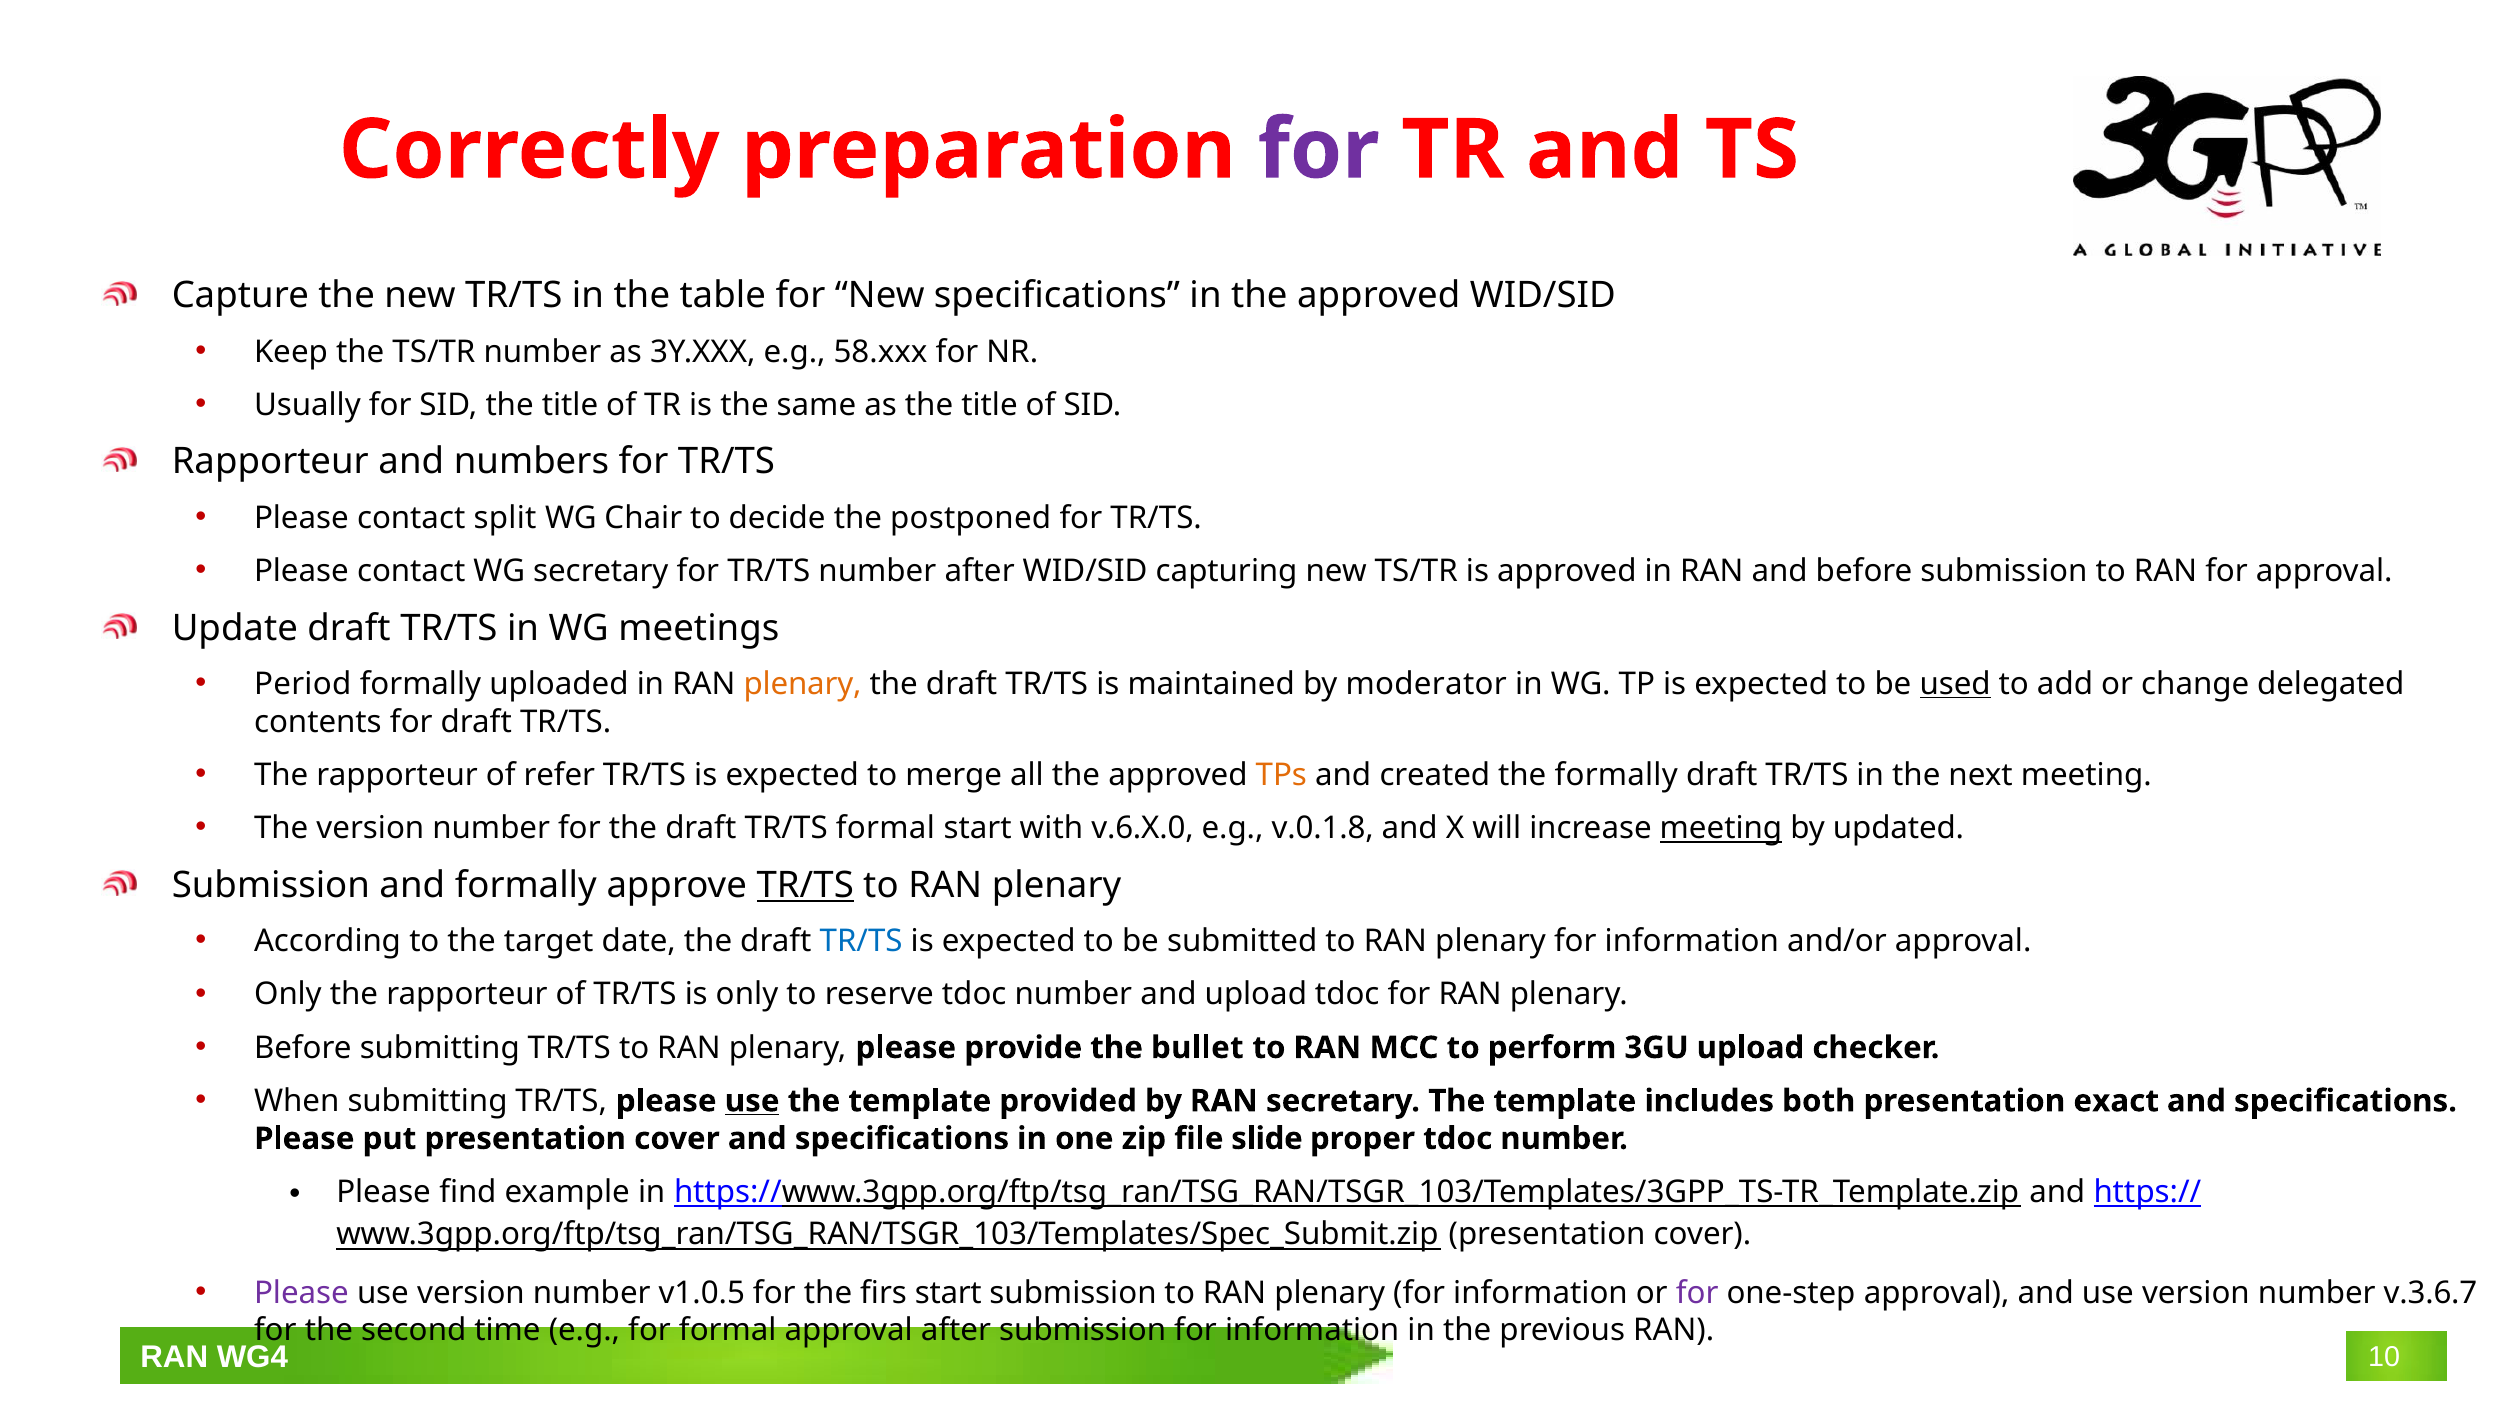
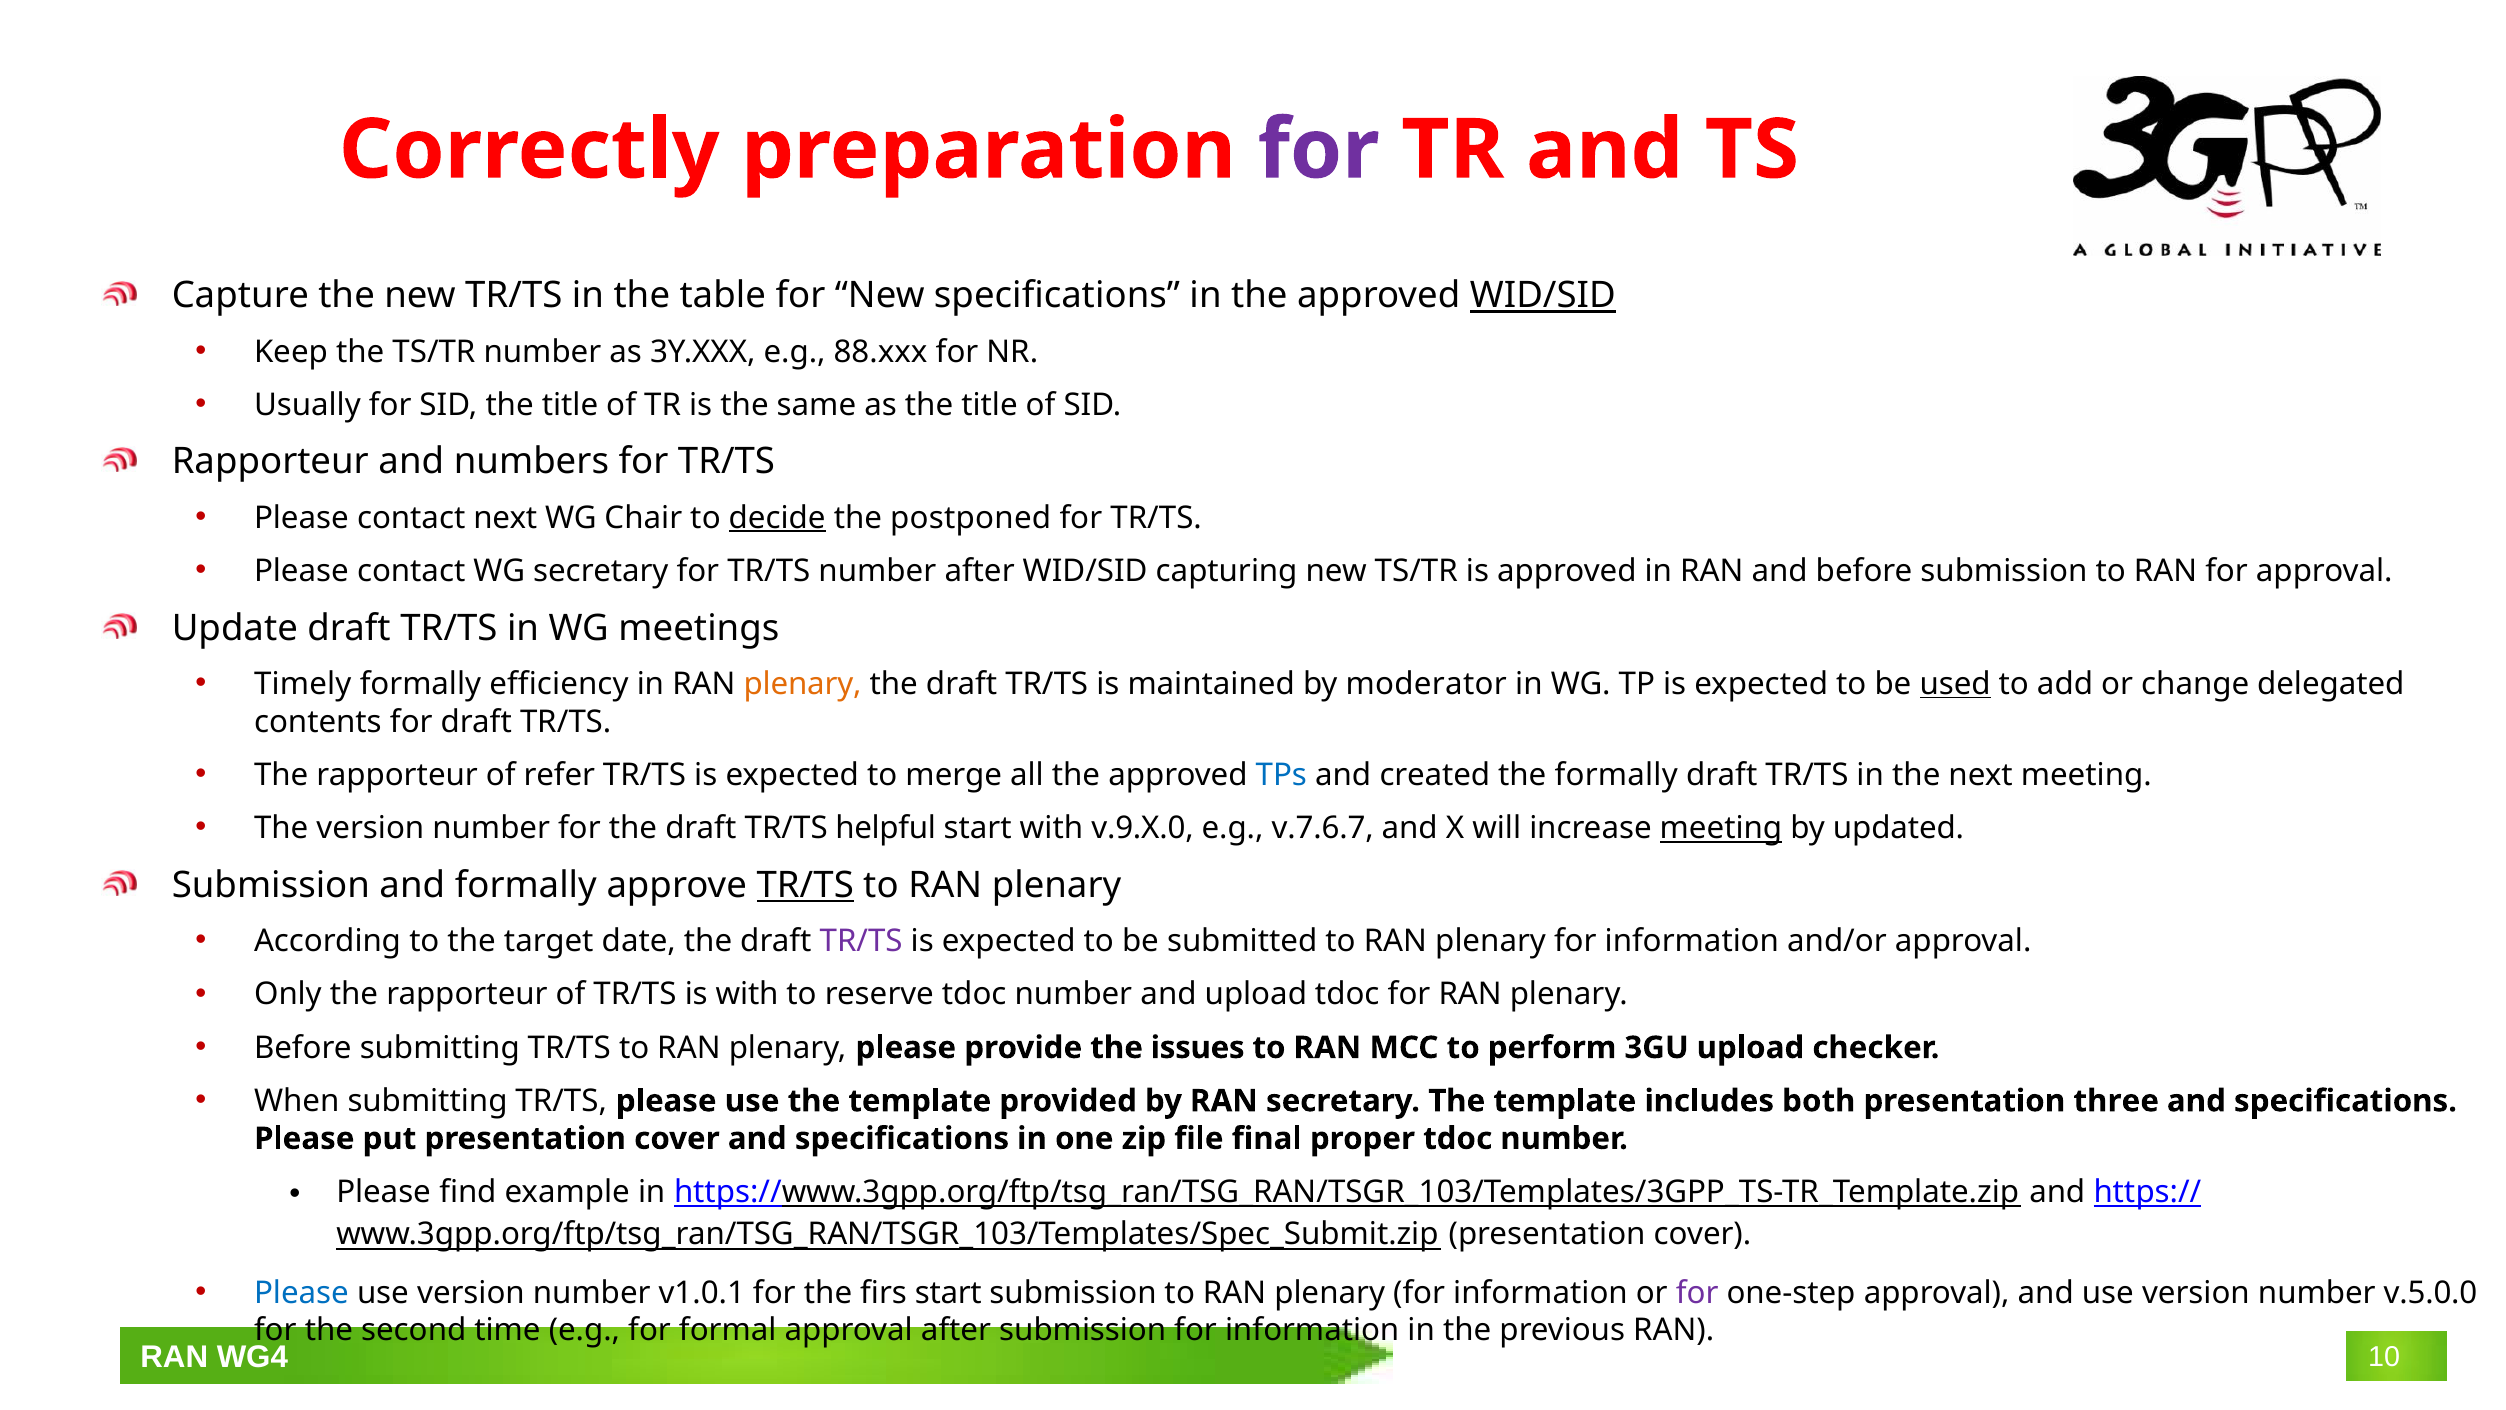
WID/SID at (1543, 296) underline: none -> present
58.xxx: 58.xxx -> 88.xxx
contact split: split -> next
decide underline: none -> present
Period: Period -> Timely
uploaded: uploaded -> efficiency
TPs colour: orange -> blue
TR/TS formal: formal -> helpful
v.6.X.0: v.6.X.0 -> v.9.X.0
v.0.1.8: v.0.1.8 -> v.7.6.7
TR/TS at (861, 941) colour: blue -> purple
is only: only -> with
bullet: bullet -> issues
use at (752, 1101) underline: present -> none
exact: exact -> three
slide: slide -> final
Please at (301, 1293) colour: purple -> blue
v1.0.5: v1.0.5 -> v1.0.1
v.3.6.7: v.3.6.7 -> v.5.0.0
